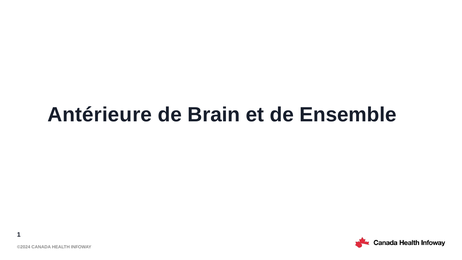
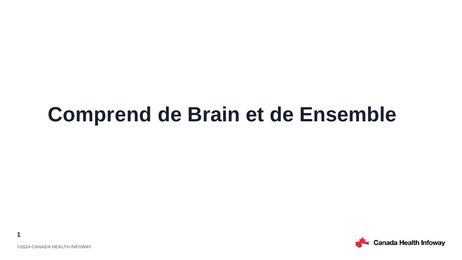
Antérieure: Antérieure -> Comprend
